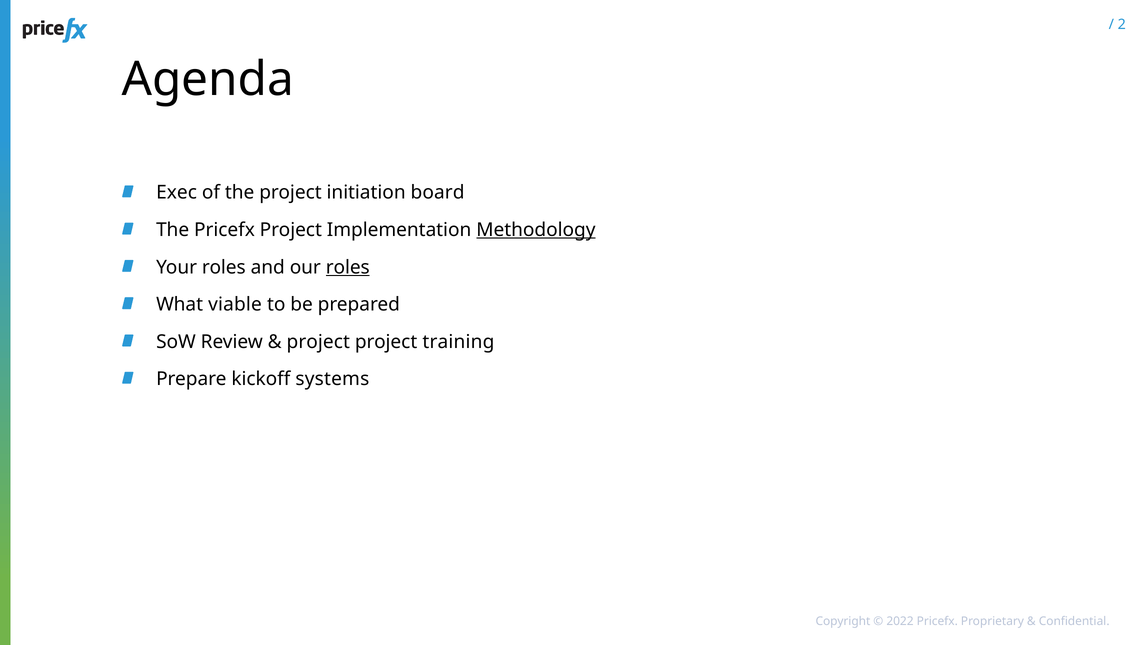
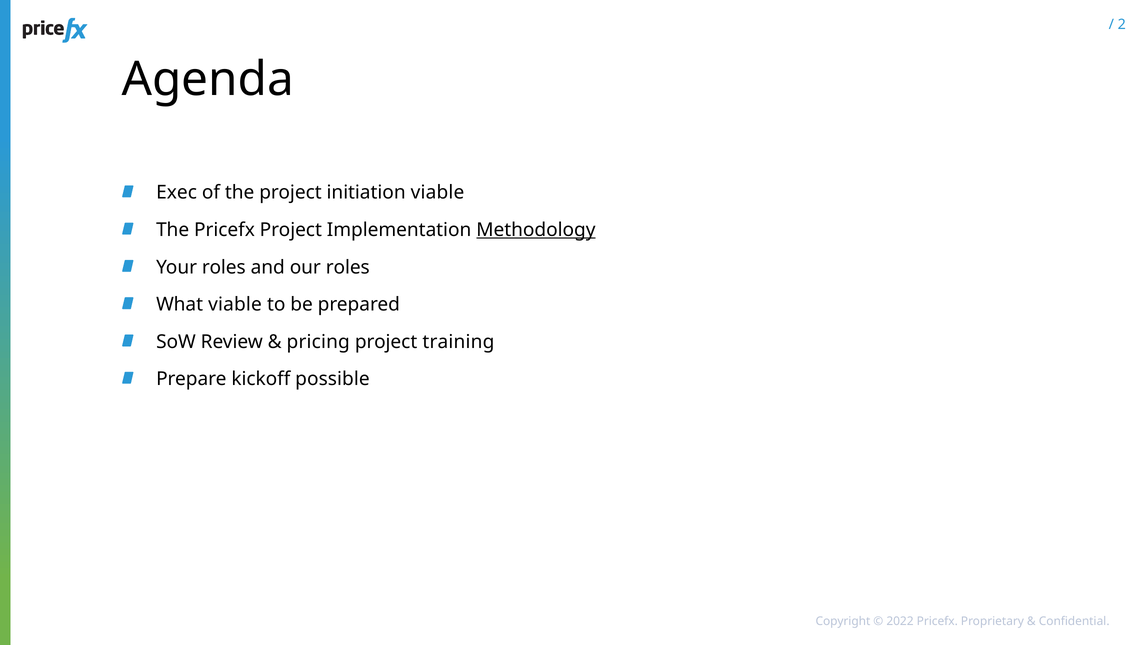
initiation board: board -> viable
roles at (348, 267) underline: present -> none
project at (318, 342): project -> pricing
systems: systems -> possible
